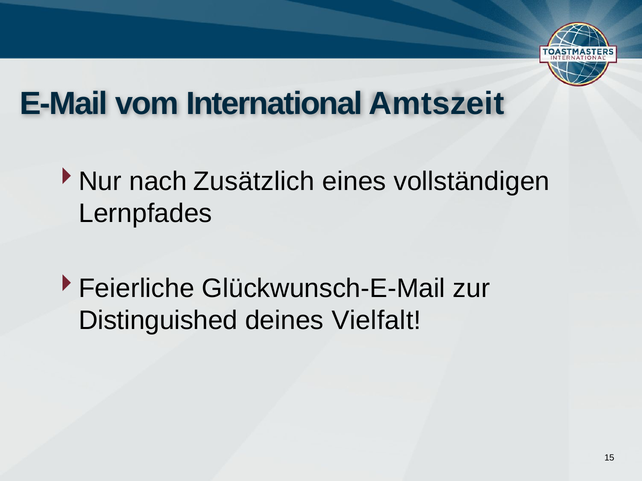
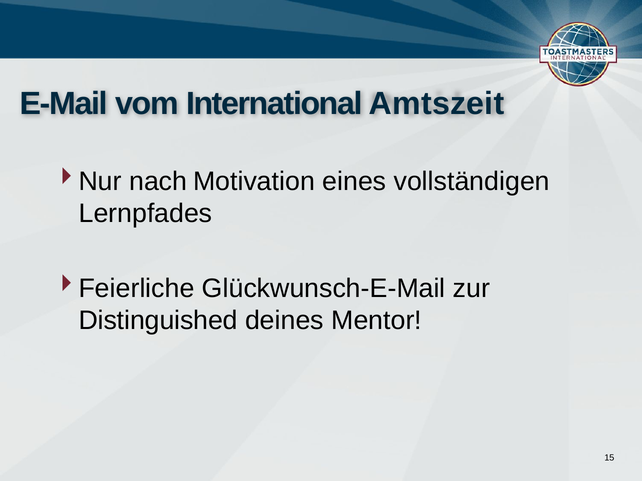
Zusätzlich: Zusätzlich -> Motivation
Vielfalt: Vielfalt -> Mentor
